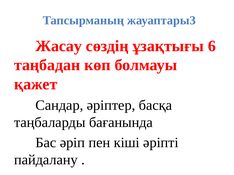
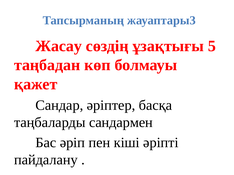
6: 6 -> 5
бағанында: бағанында -> сандармен
